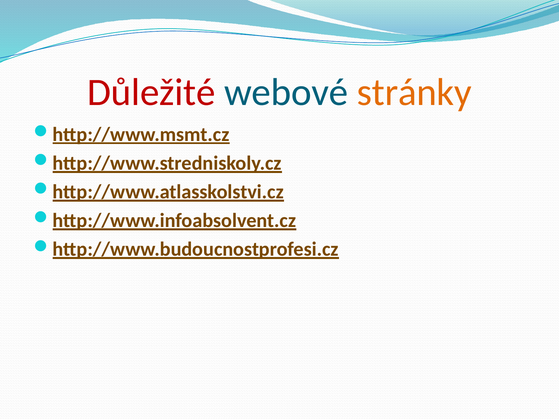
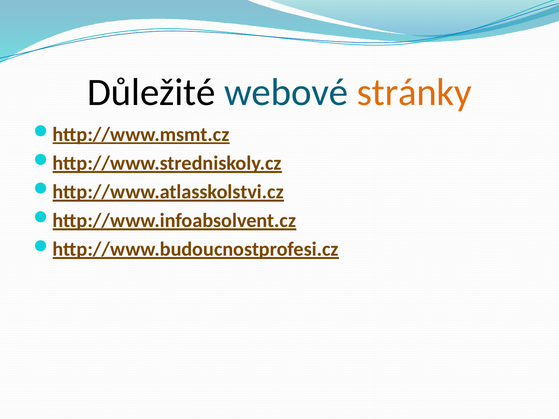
Důležité colour: red -> black
